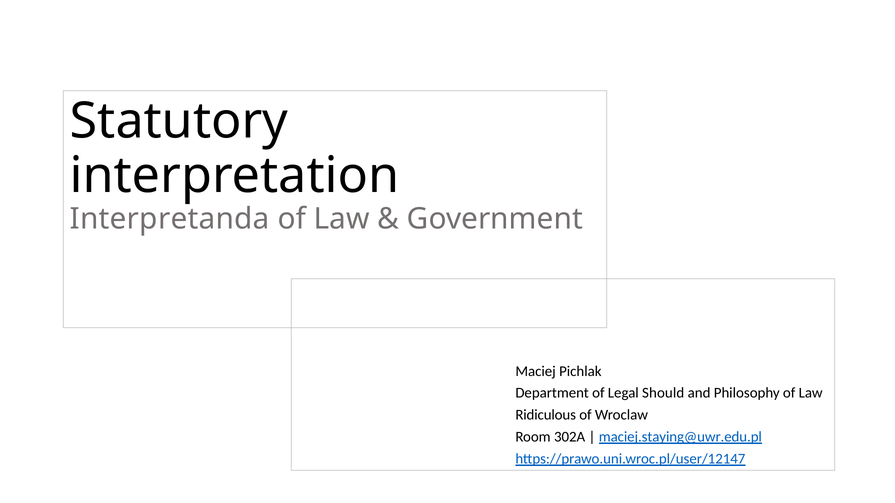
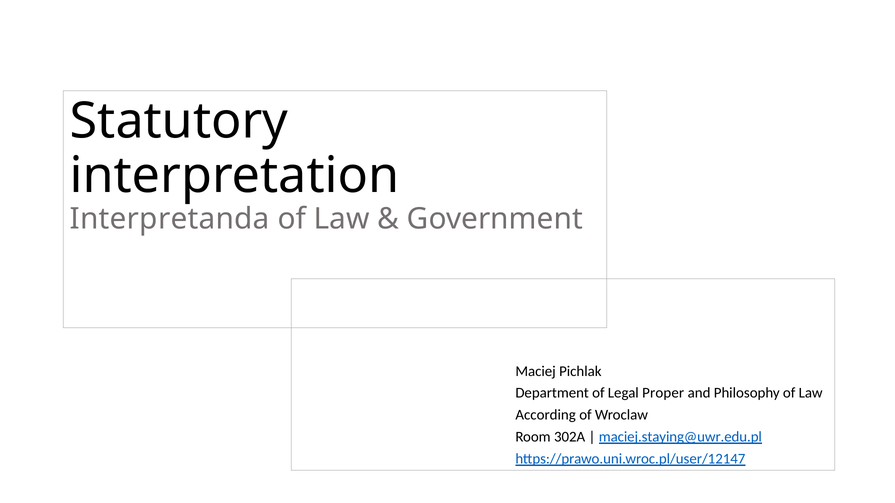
Should: Should -> Proper
Ridiculous: Ridiculous -> According
